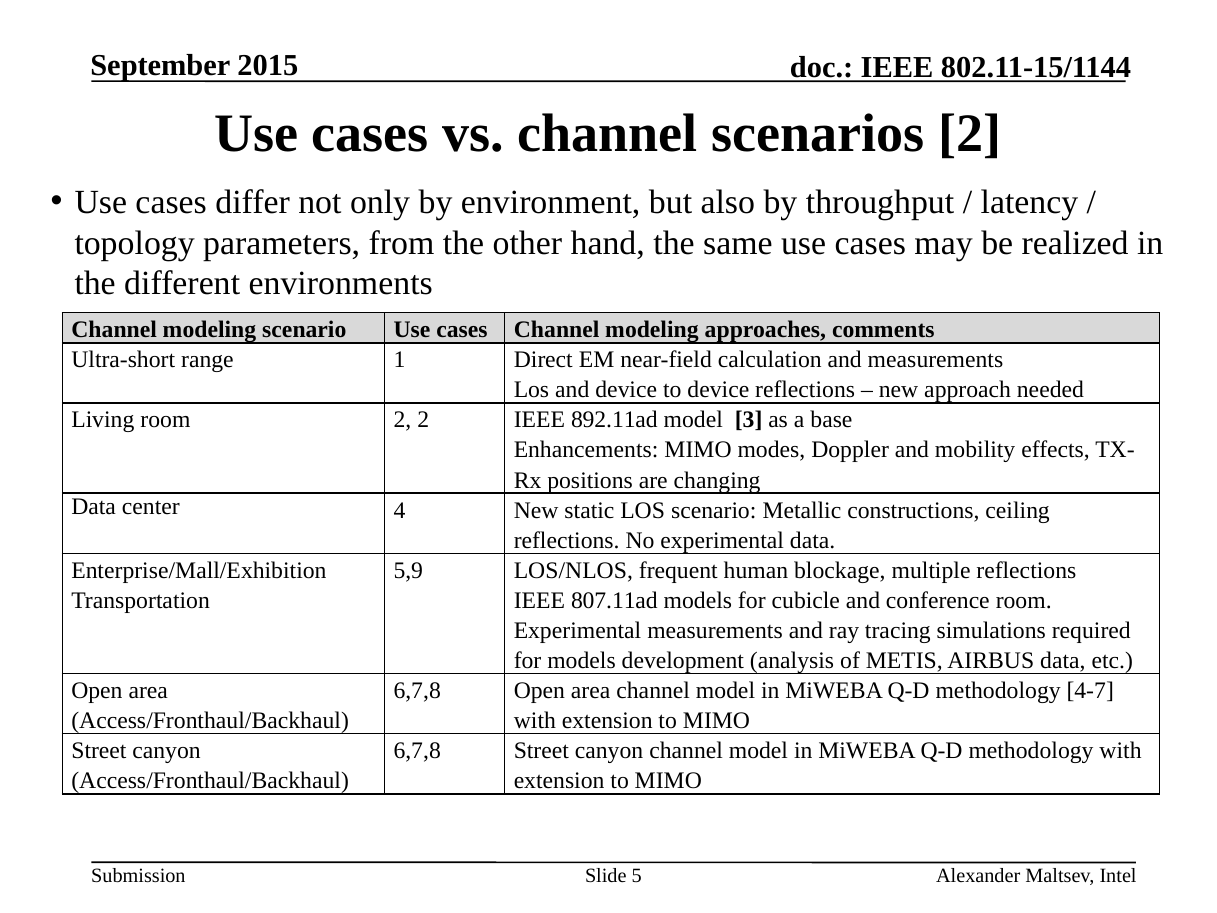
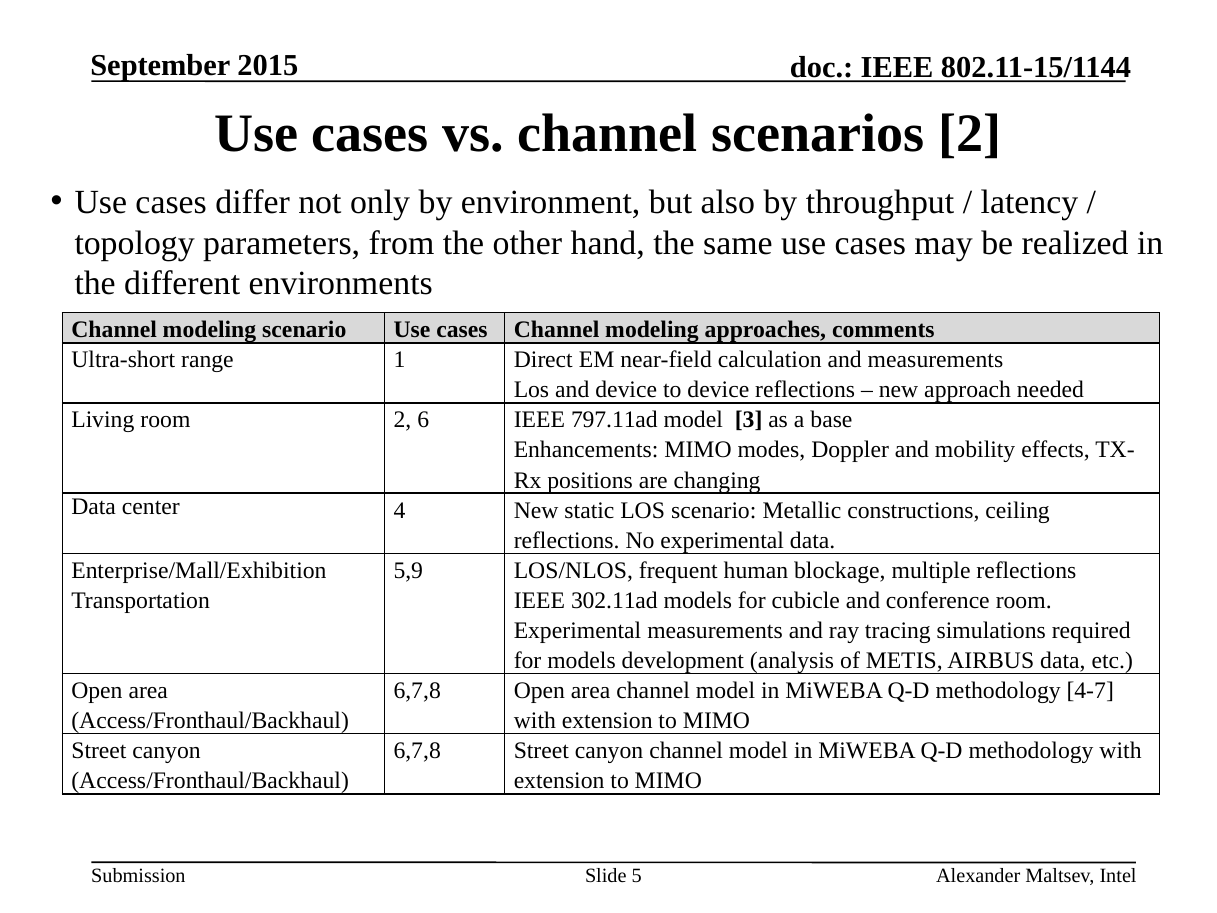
2 2: 2 -> 6
892.11ad: 892.11ad -> 797.11ad
807.11ad: 807.11ad -> 302.11ad
